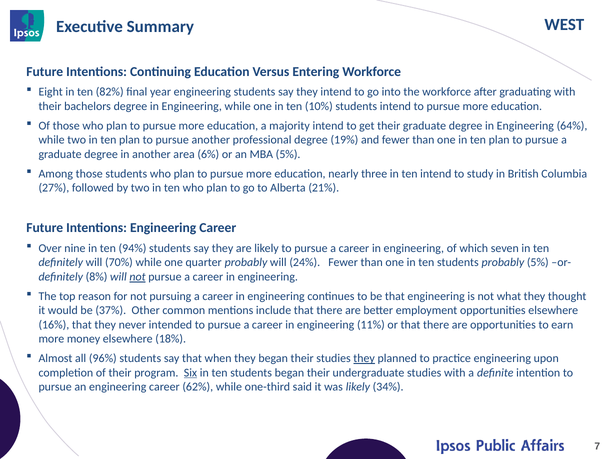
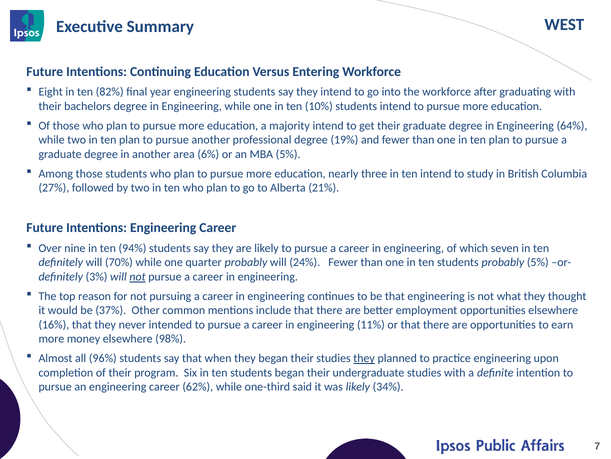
8%: 8% -> 3%
18%: 18% -> 98%
Six underline: present -> none
